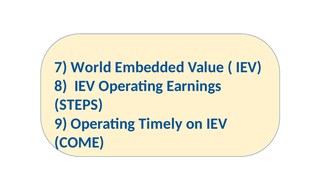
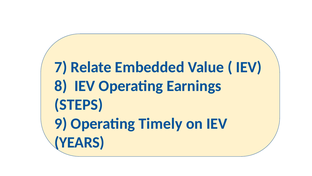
World: World -> Relate
COME: COME -> YEARS
